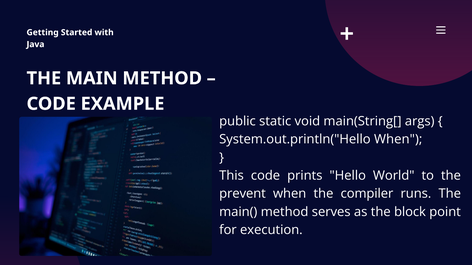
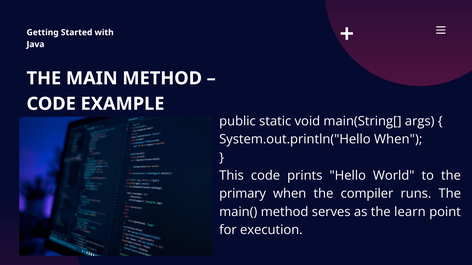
prevent: prevent -> primary
block: block -> learn
